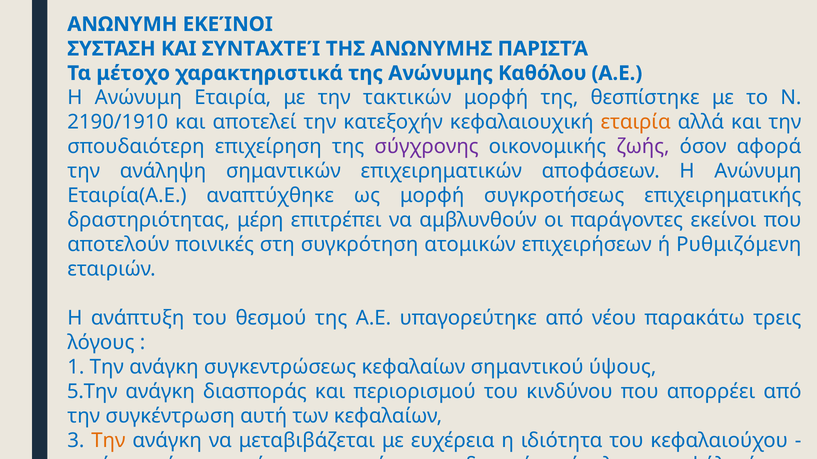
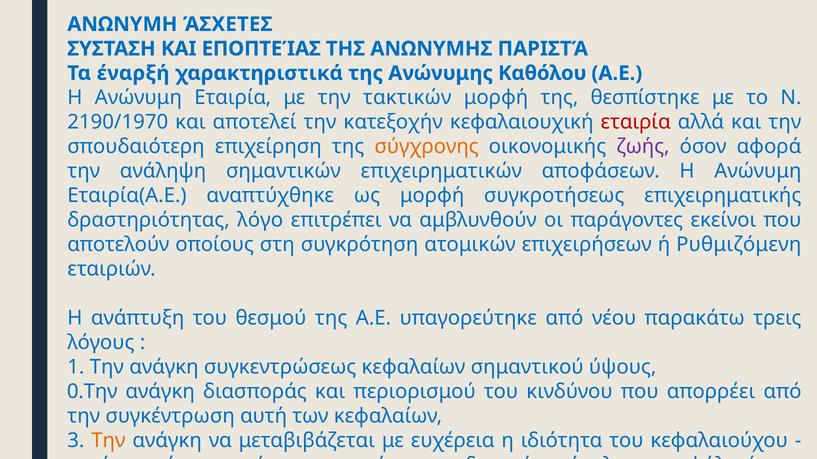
ΑΝΩΝΥΜΗ ΕΚΕΊΝΟΙ: ΕΚΕΊΝΟΙ -> ΆΣΧΕΤΕΣ
ΣΥΝΤΑΧΤΕΊ: ΣΥΝΤΑΧΤΕΊ -> ΕΠΟΠΤΕΊΑΣ
μέτοχο: μέτοχο -> έναρξή
2190/1910: 2190/1910 -> 2190/1970
εταιρία at (636, 122) colour: orange -> red
σύγχρονης colour: purple -> orange
μέρη: μέρη -> λόγο
ποινικές: ποινικές -> οποίους
5.Την: 5.Την -> 0.Την
